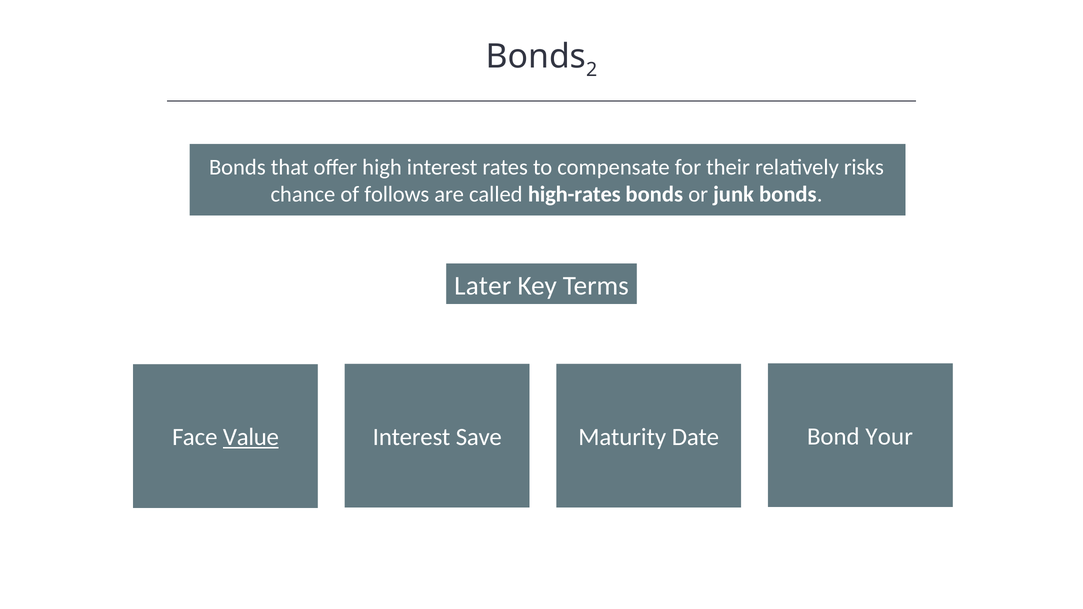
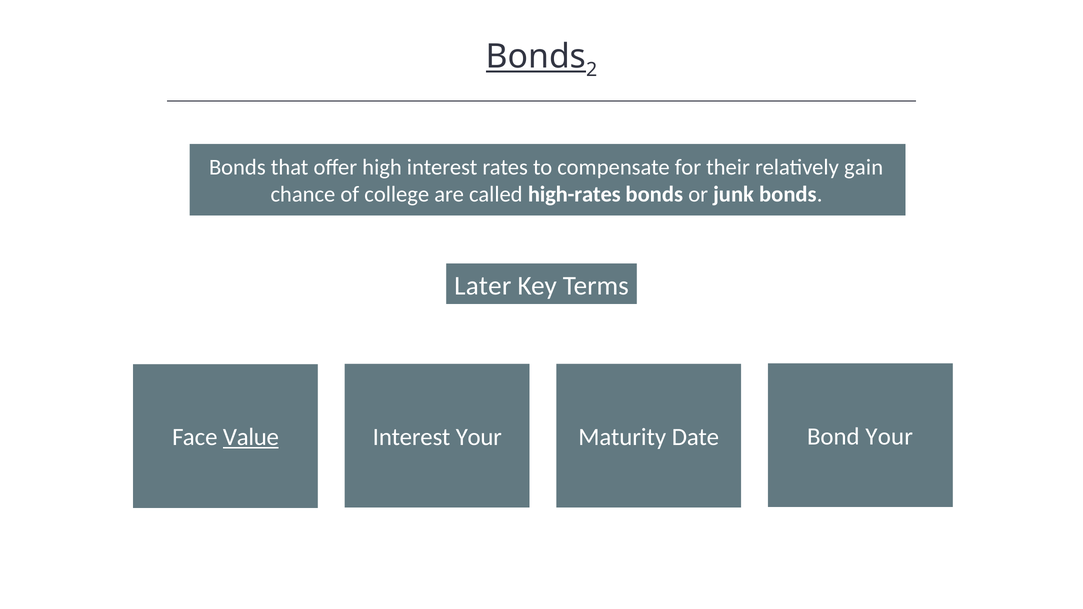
Bonds at (536, 57) underline: none -> present
risks: risks -> gain
follows: follows -> college
Interest Save: Save -> Your
